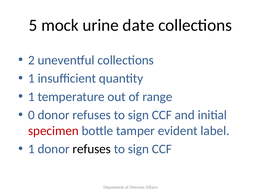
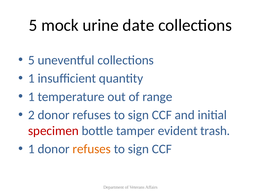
2 at (31, 60): 2 -> 5
0: 0 -> 2
label: label -> trash
refuses at (92, 149) colour: black -> orange
